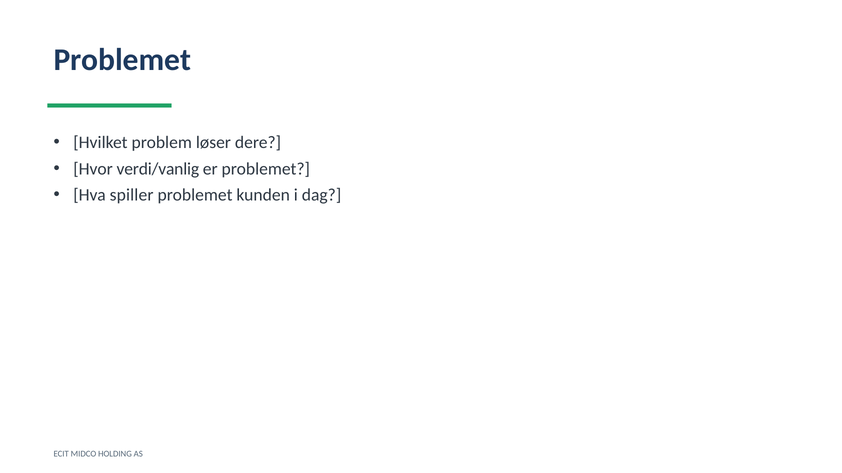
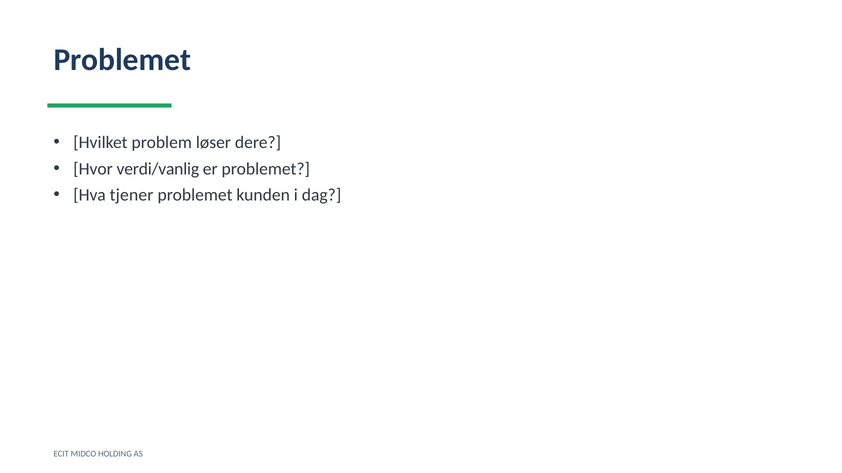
spiller: spiller -> tjener
